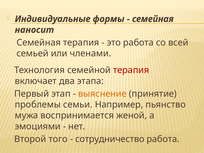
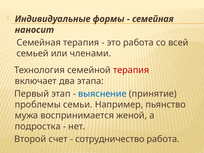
выяснение colour: orange -> blue
эмоциями: эмоциями -> подростка
того: того -> счет
